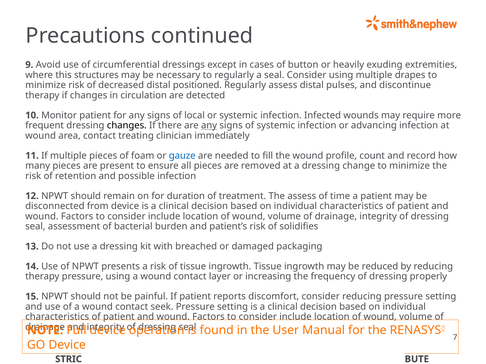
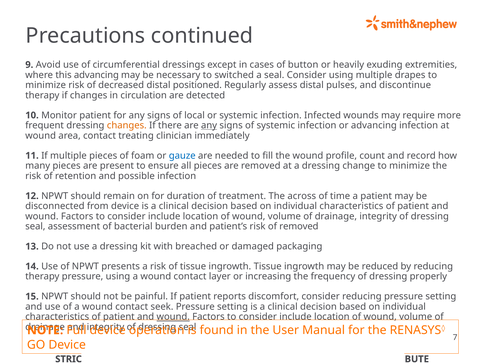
this structures: structures -> advancing
to regularly: regularly -> switched
changes at (127, 126) colour: black -> orange
The assess: assess -> across
of solidifies: solidifies -> removed
wound at (173, 317) underline: none -> present
